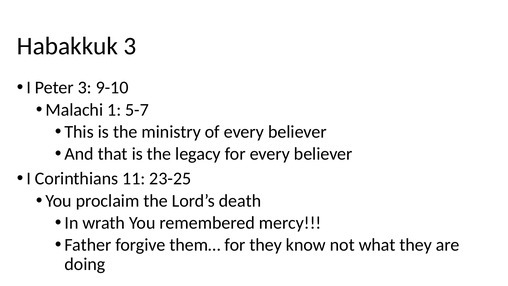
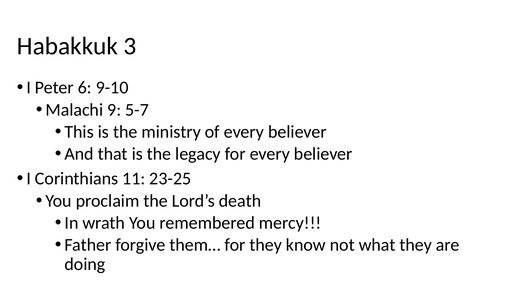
Peter 3: 3 -> 6
1: 1 -> 9
